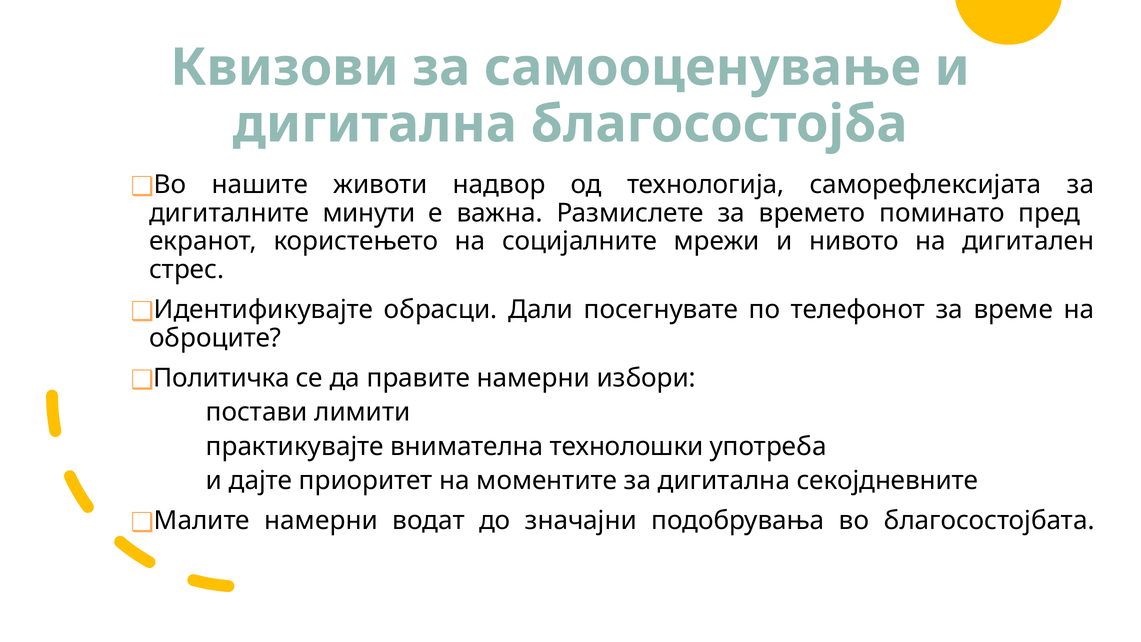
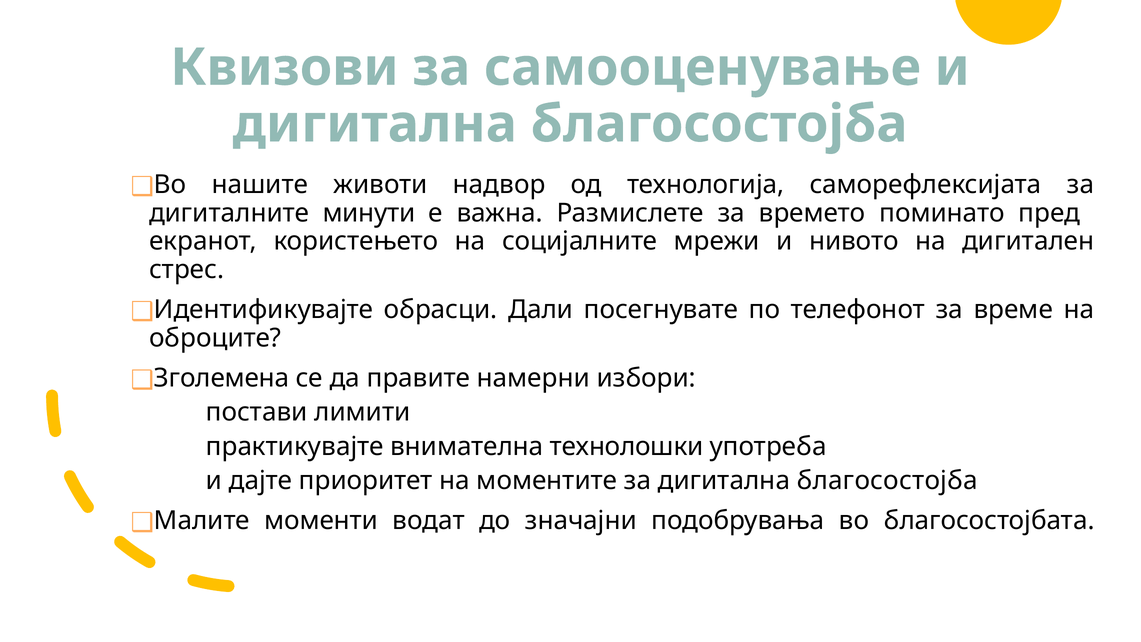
Политичка: Политичка -> Зголемена
за дигитална секојдневните: секојдневните -> благосостојба
Малите намерни: намерни -> моменти
